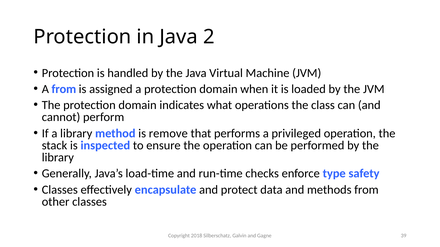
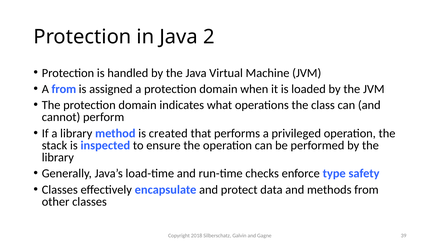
remove: remove -> created
